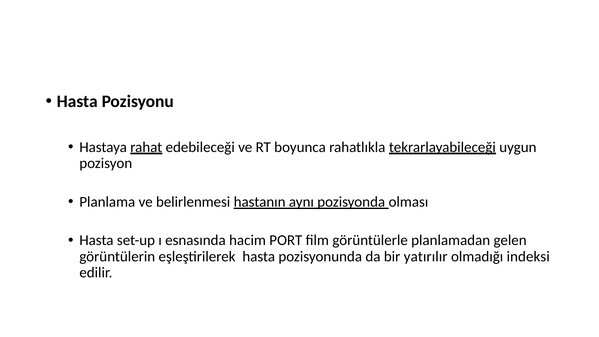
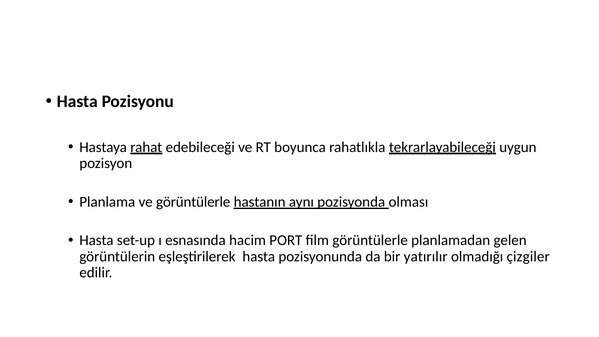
ve belirlenmesi: belirlenmesi -> görüntülerle
indeksi: indeksi -> çizgiler
